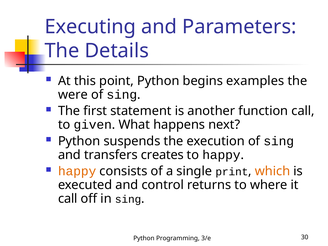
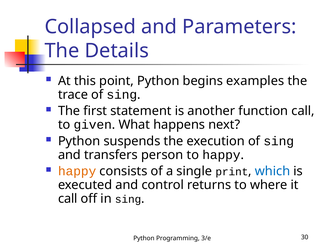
Executing: Executing -> Collapsed
were: were -> trace
creates: creates -> person
which colour: orange -> blue
